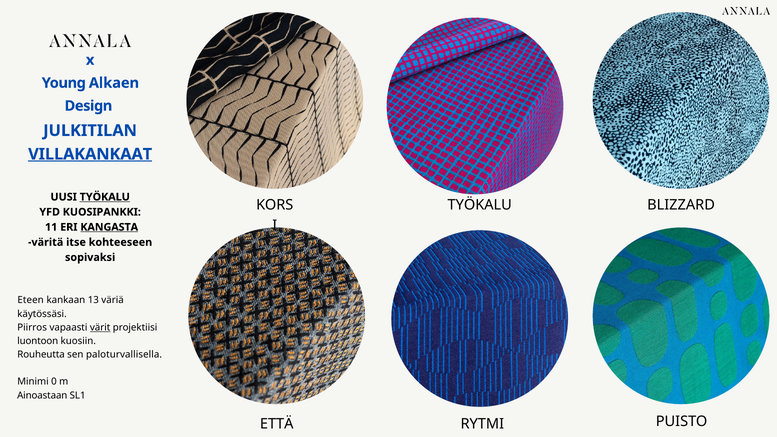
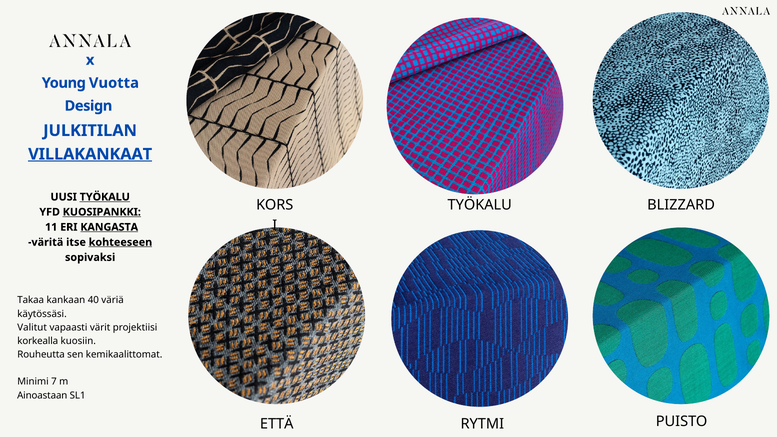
Alkaen: Alkaen -> Vuotta
KUOSIPANKKI underline: none -> present
kohteeseen underline: none -> present
Eteen: Eteen -> Takaa
13: 13 -> 40
Piirros: Piirros -> Valitut
värit underline: present -> none
luontoon: luontoon -> korkealla
paloturvallisella: paloturvallisella -> kemikaalittomat
0: 0 -> 7
